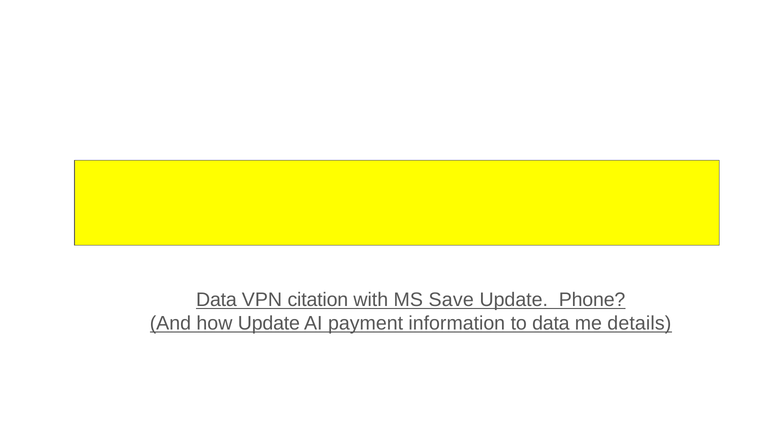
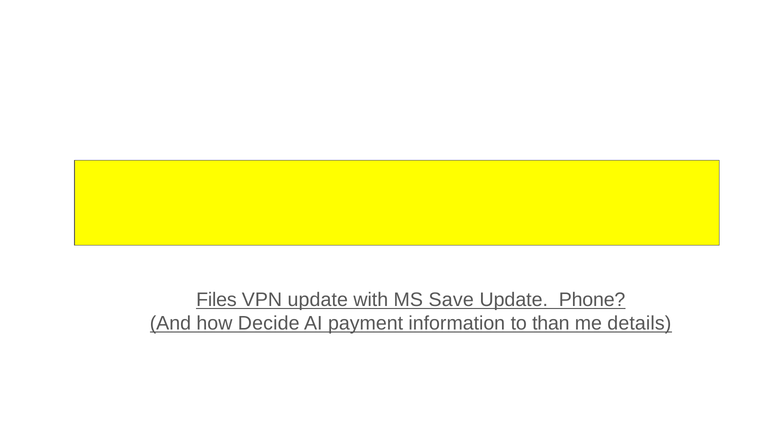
Data at (216, 300): Data -> Files
VPN citation: citation -> update
how Update: Update -> Decide
to data: data -> than
